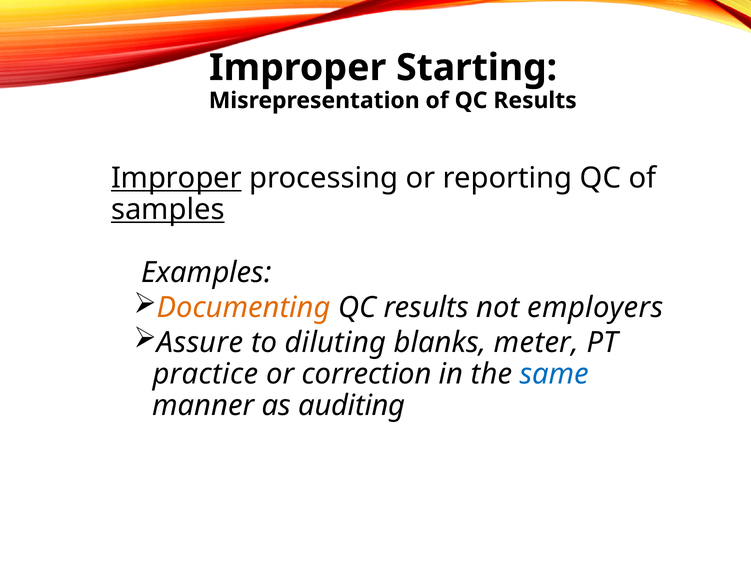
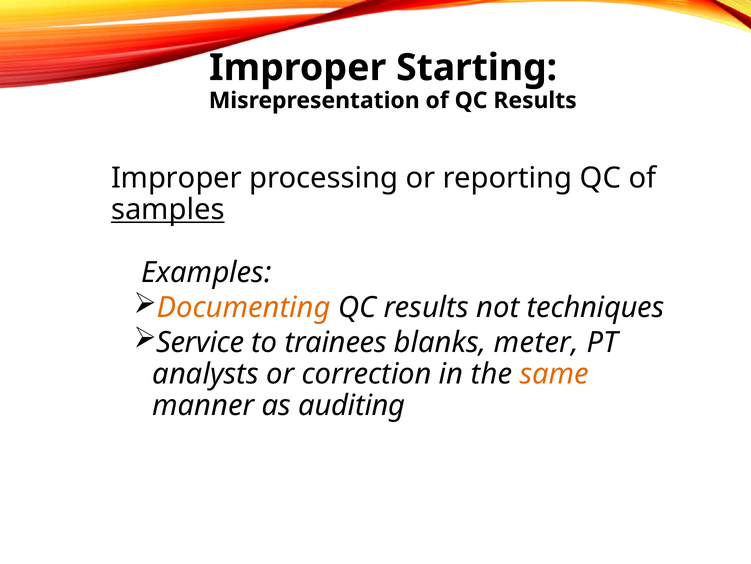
Improper at (176, 178) underline: present -> none
employers: employers -> techniques
Assure: Assure -> Service
diluting: diluting -> trainees
practice: practice -> analysts
same colour: blue -> orange
